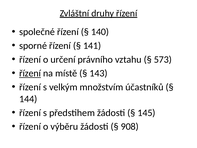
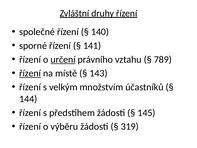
určení underline: none -> present
573: 573 -> 789
908: 908 -> 319
